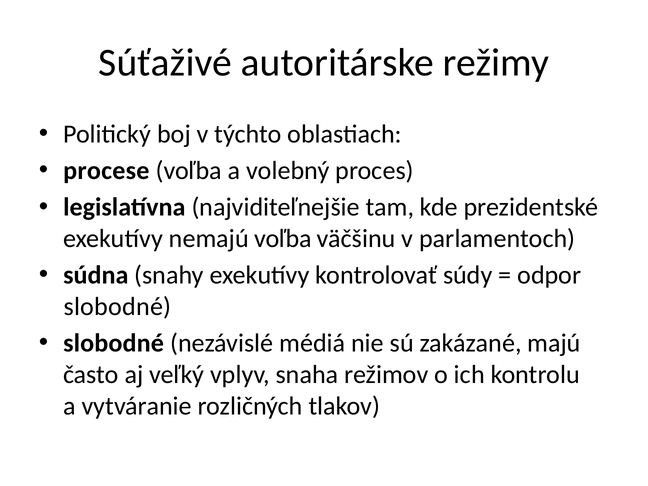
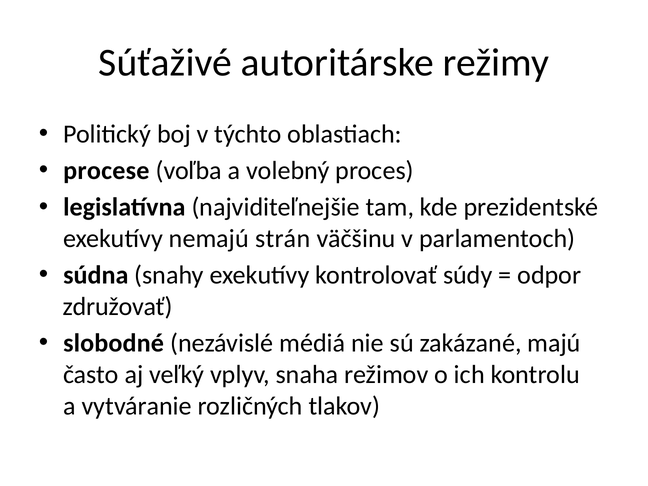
nemajú voľba: voľba -> strán
slobodné at (118, 307): slobodné -> združovať
